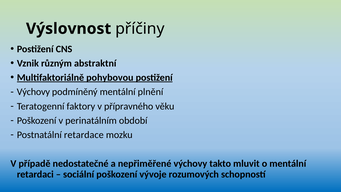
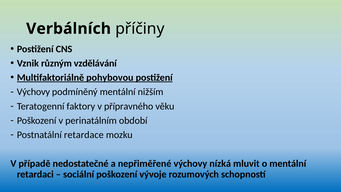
Výslovnost: Výslovnost -> Verbálních
abstraktní: abstraktní -> vzdělávání
plnění: plnění -> nižším
takto: takto -> nízká
